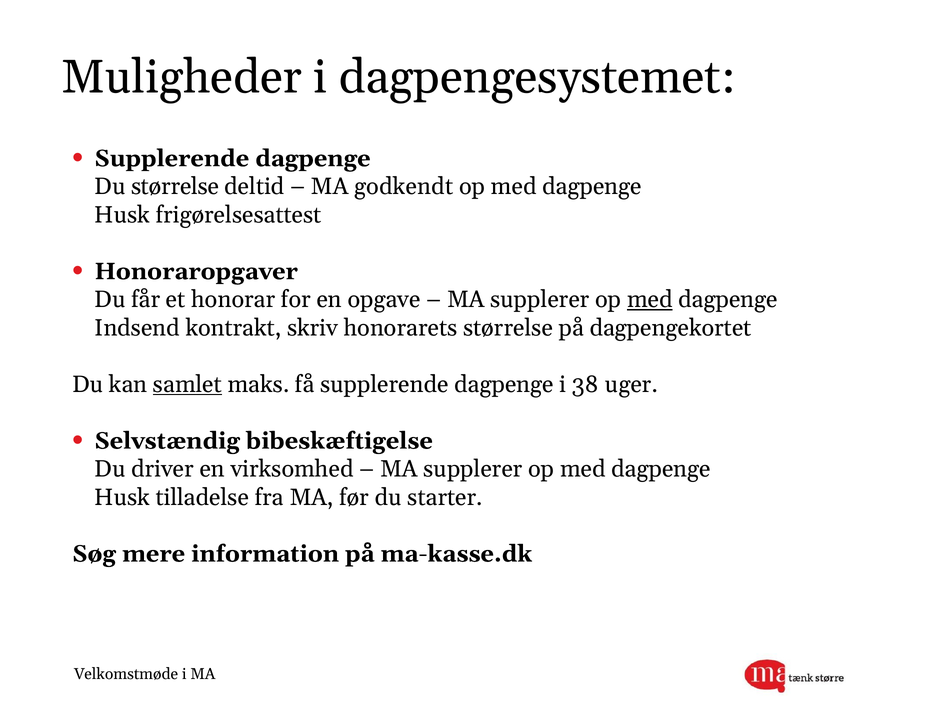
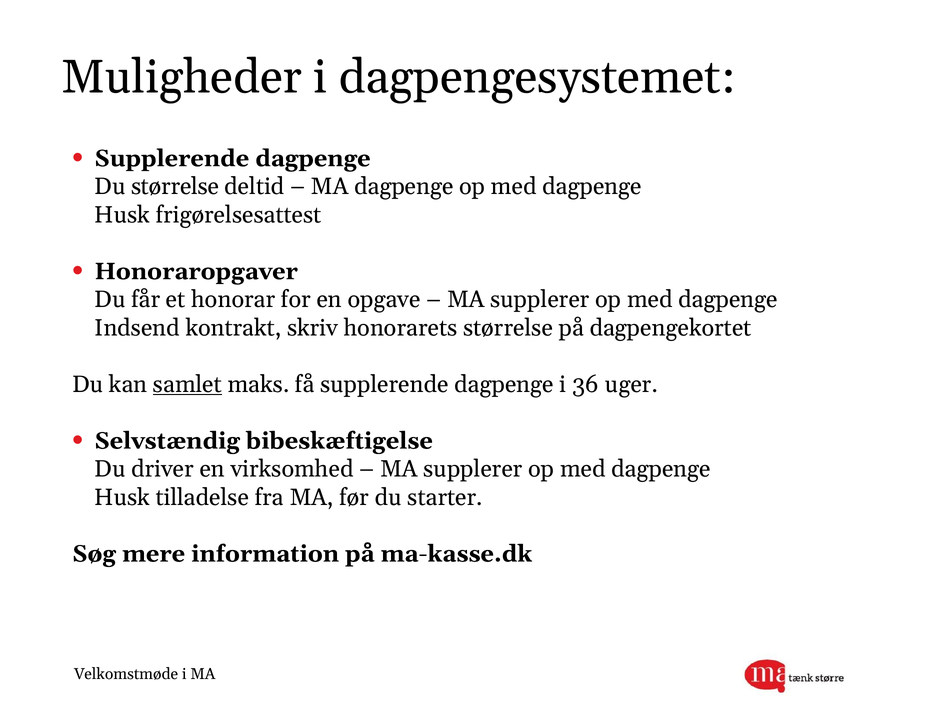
MA godkendt: godkendt -> dagpenge
med at (650, 300) underline: present -> none
38: 38 -> 36
